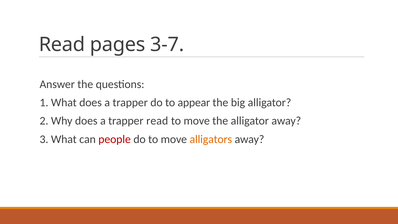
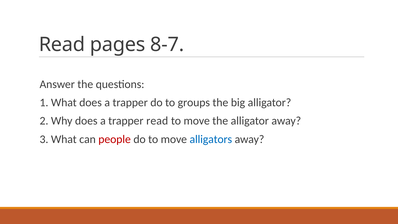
3-7: 3-7 -> 8-7
appear: appear -> groups
alligators colour: orange -> blue
